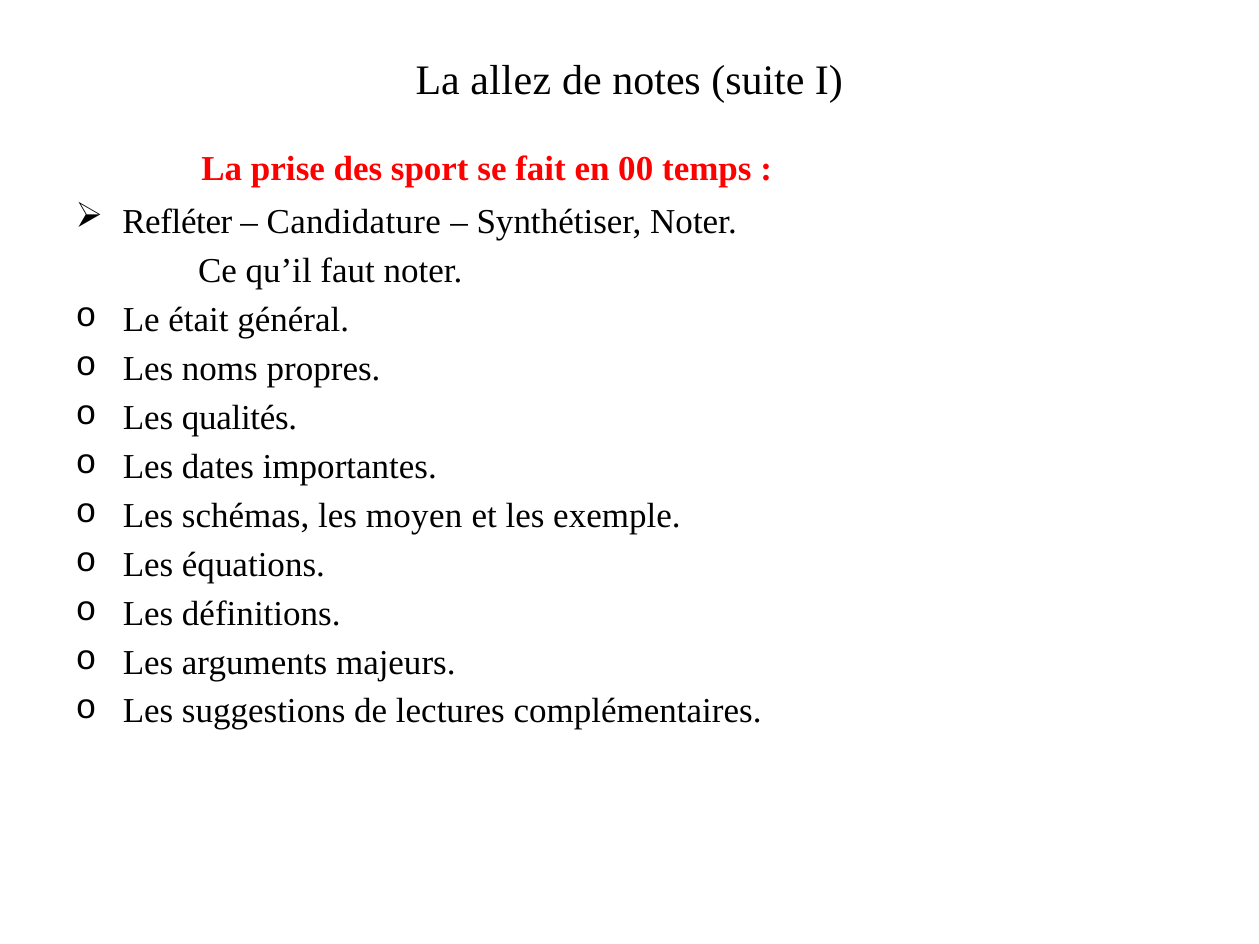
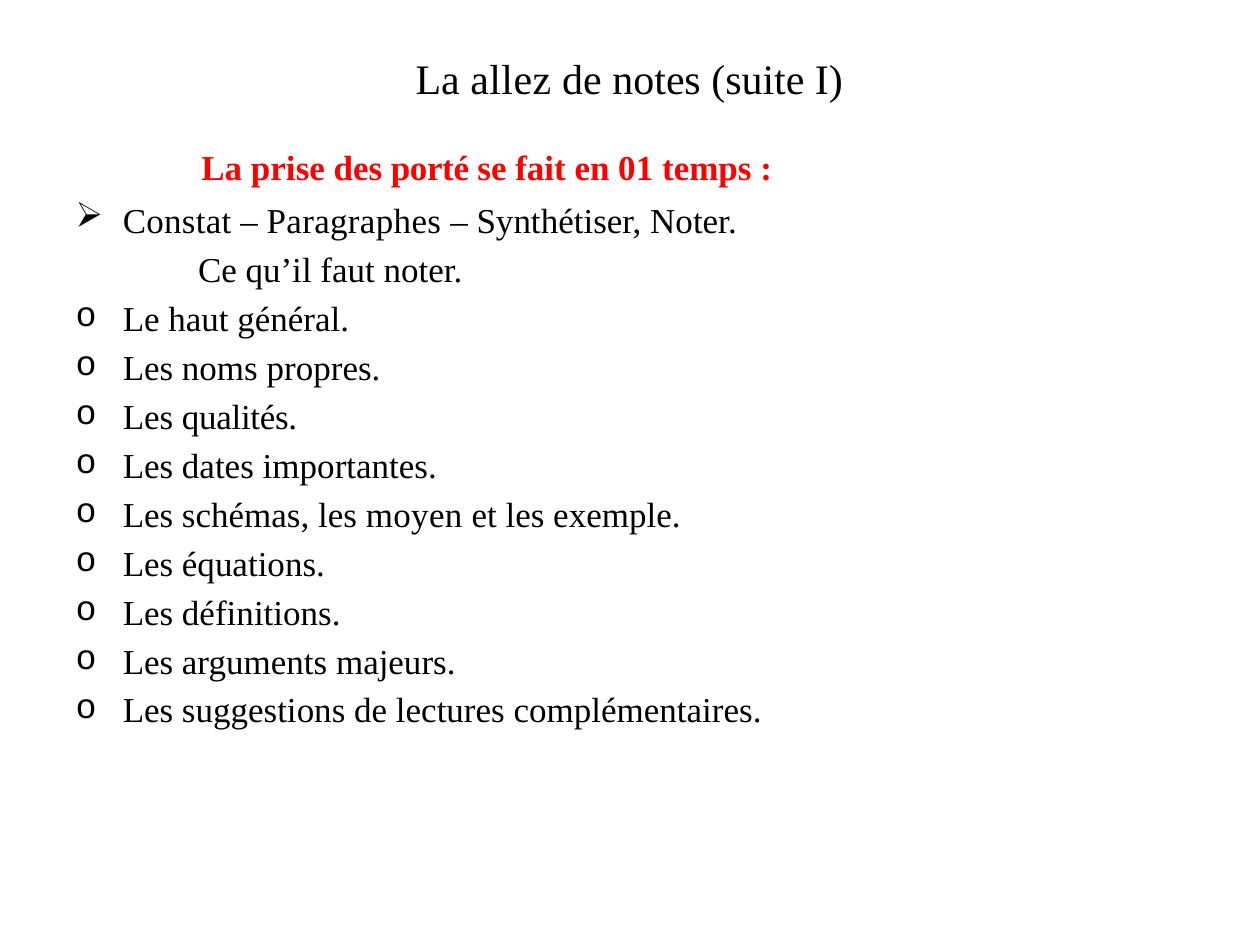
sport: sport -> porté
00: 00 -> 01
Refléter: Refléter -> Constat
Candidature: Candidature -> Paragraphes
était: était -> haut
